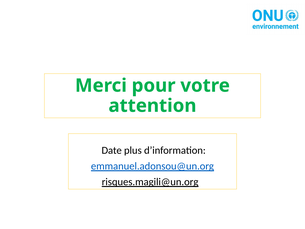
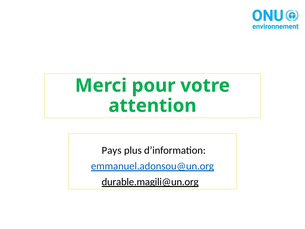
Date: Date -> Pays
risques.magili@un.org: risques.magili@un.org -> durable.magili@un.org
